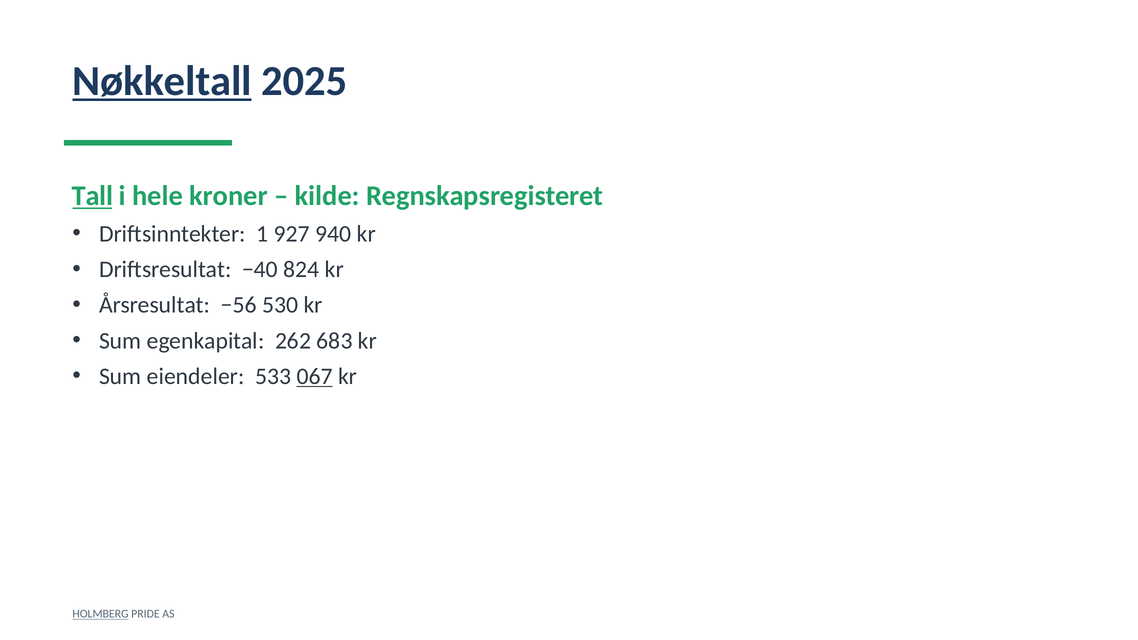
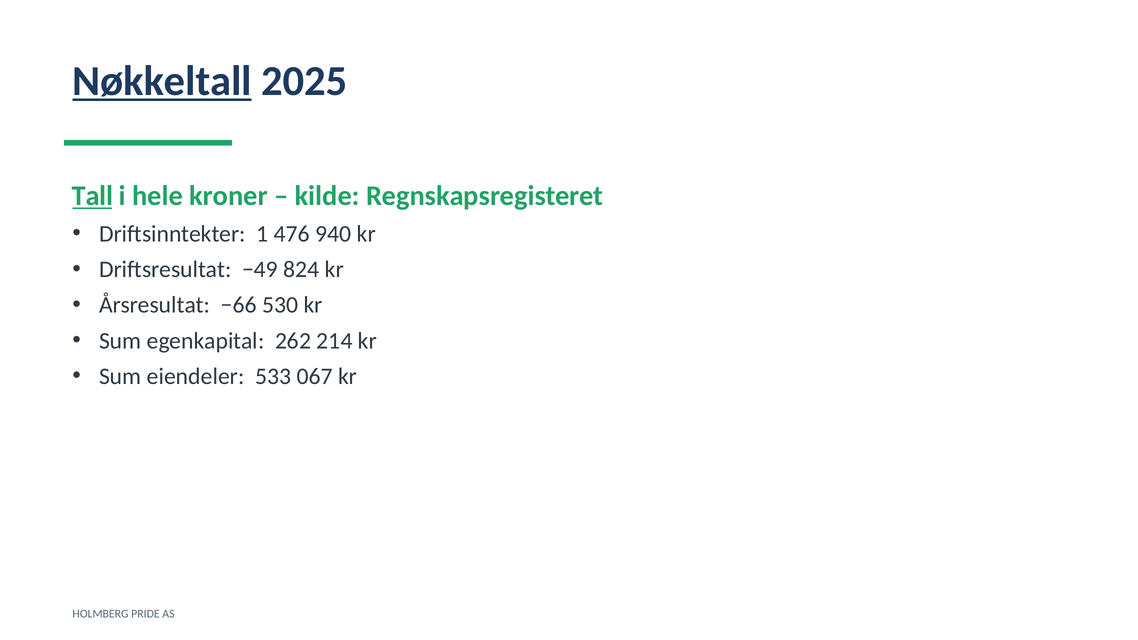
927: 927 -> 476
−40: −40 -> −49
−56: −56 -> −66
683: 683 -> 214
067 underline: present -> none
HOLMBERG underline: present -> none
